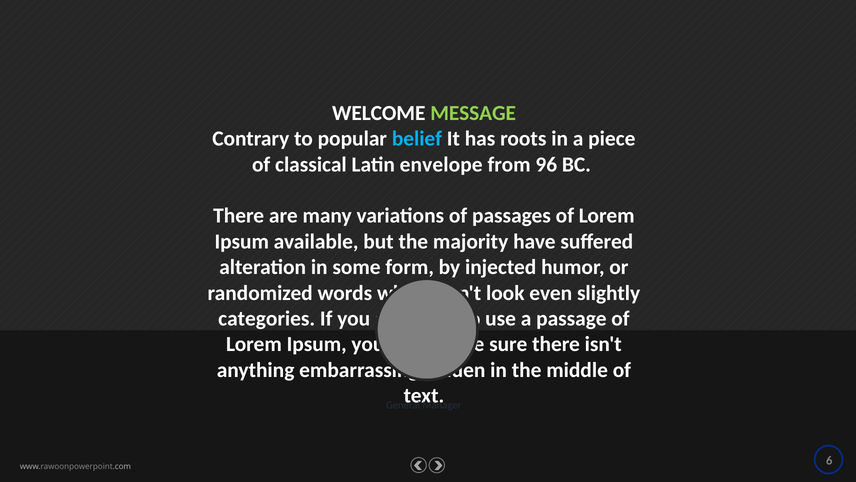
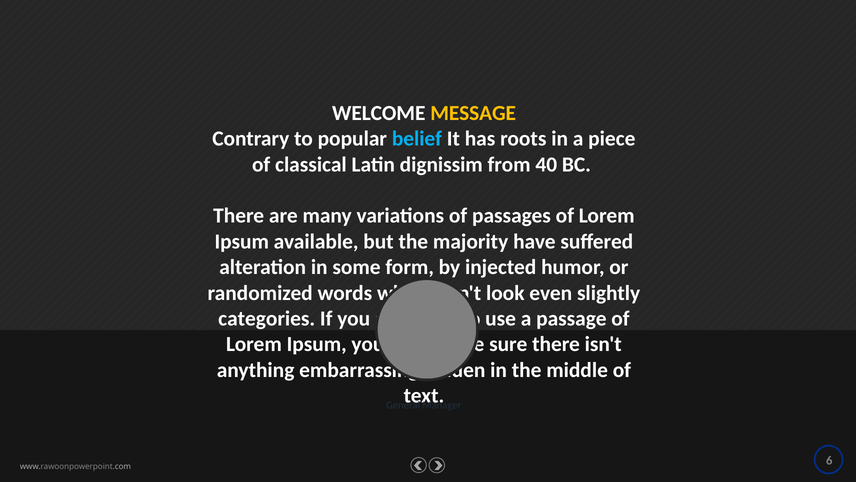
MESSAGE colour: light green -> yellow
envelope: envelope -> dignissim
96: 96 -> 40
